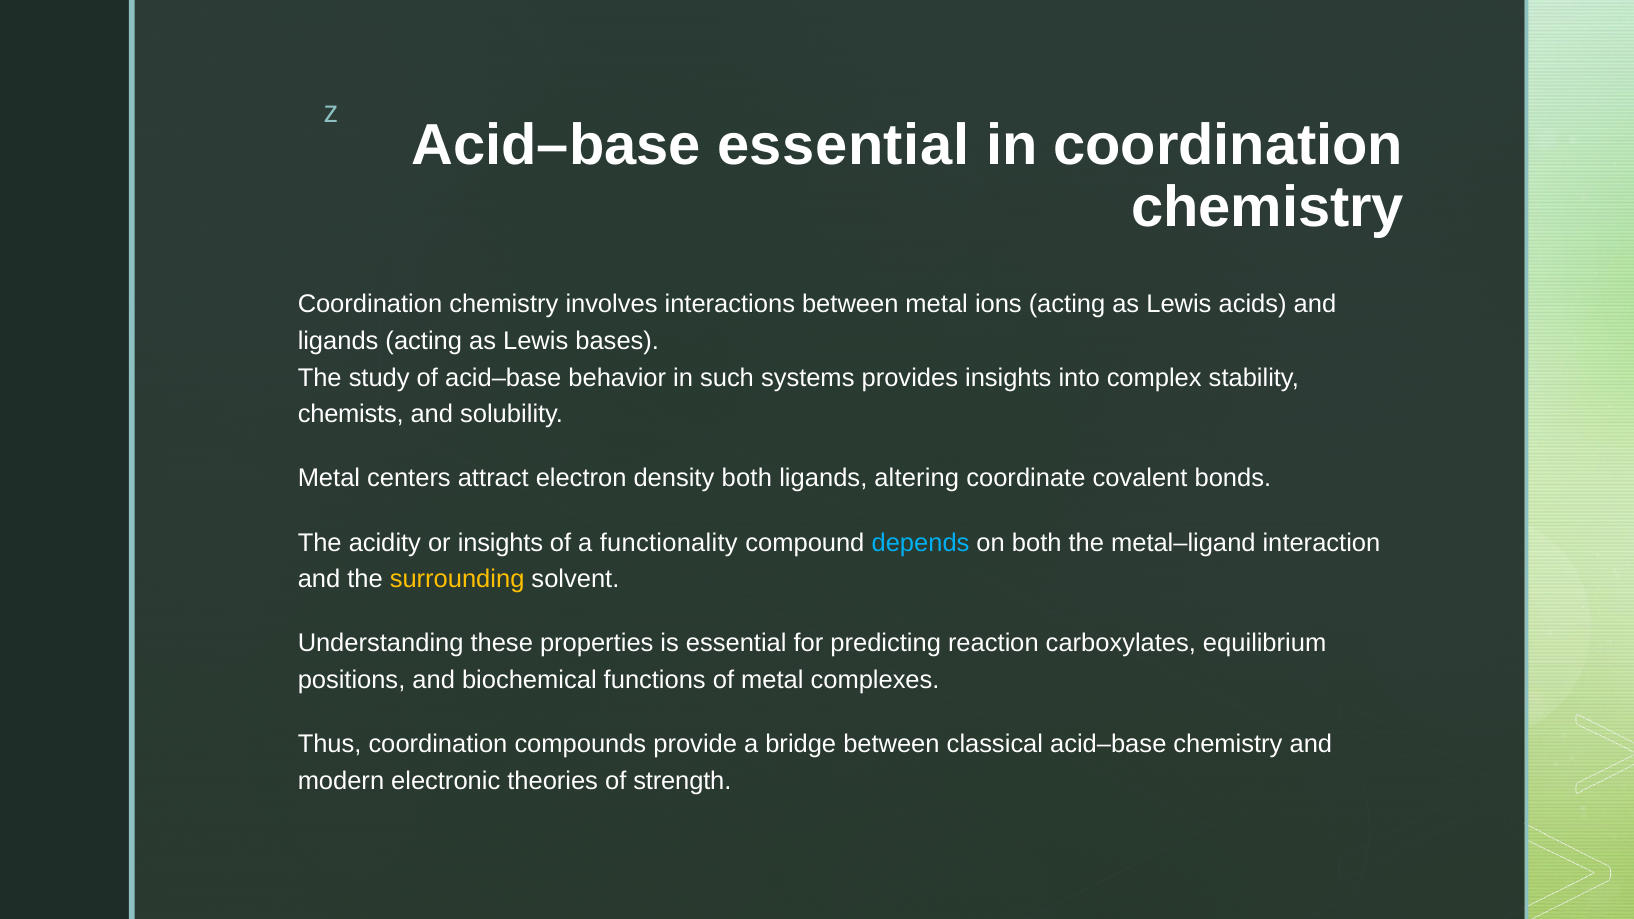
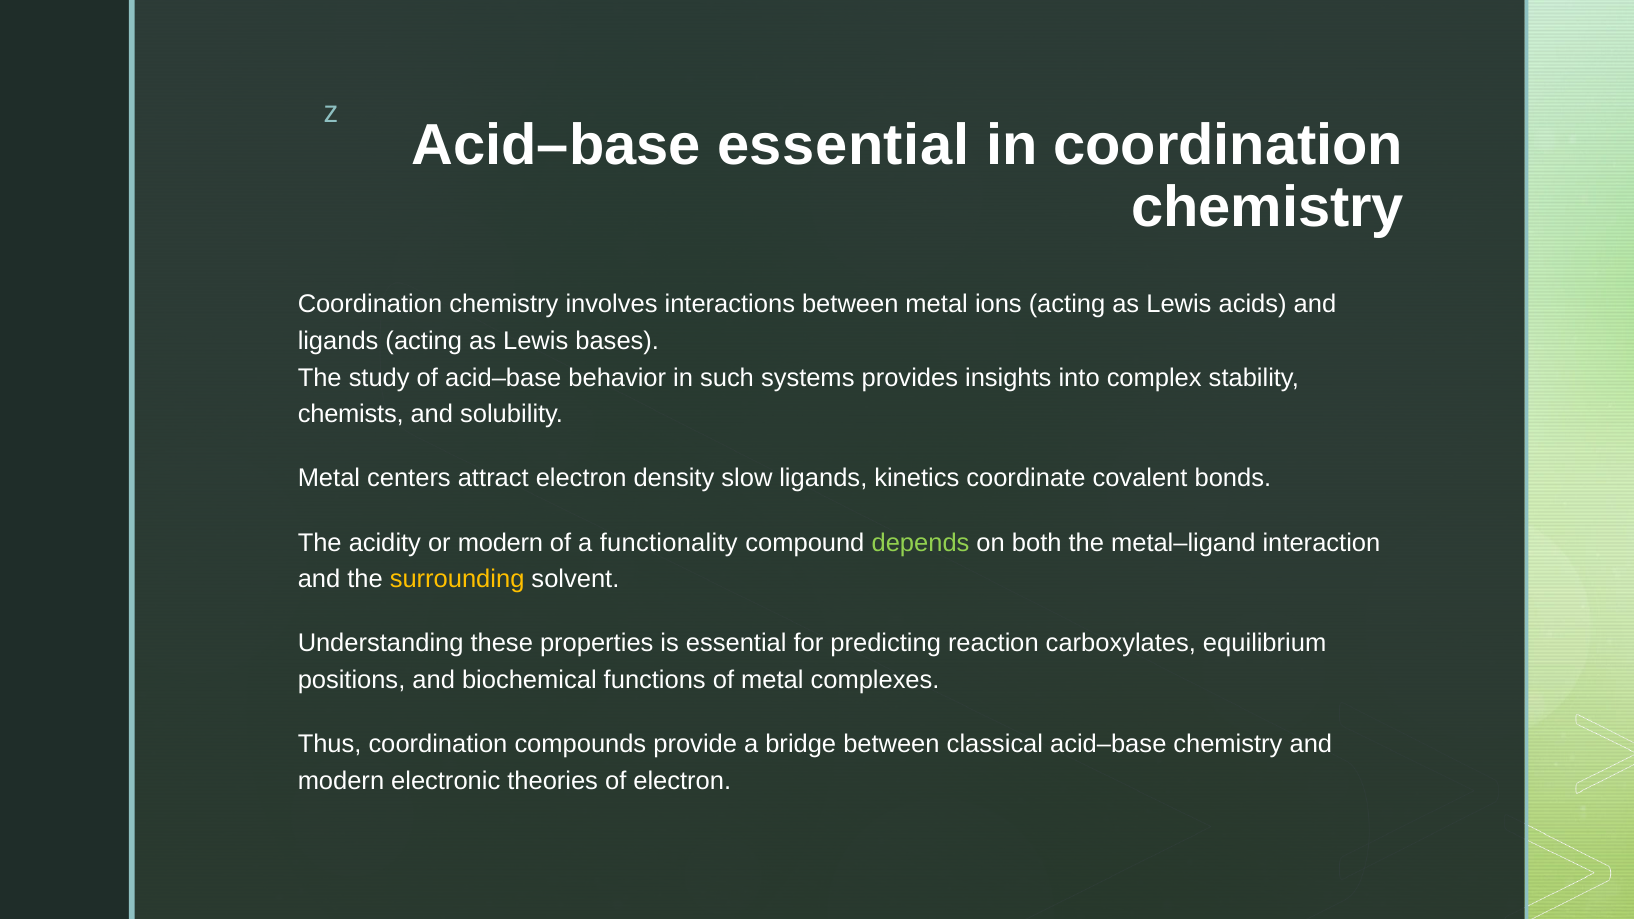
density both: both -> slow
altering: altering -> kinetics
or insights: insights -> modern
depends colour: light blue -> light green
of strength: strength -> electron
